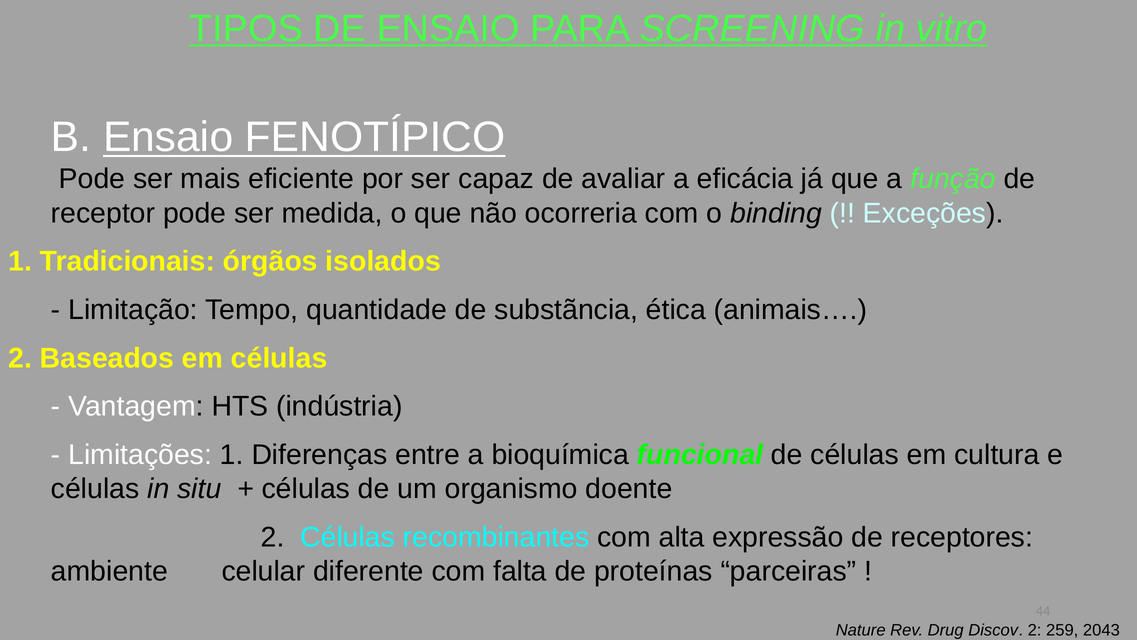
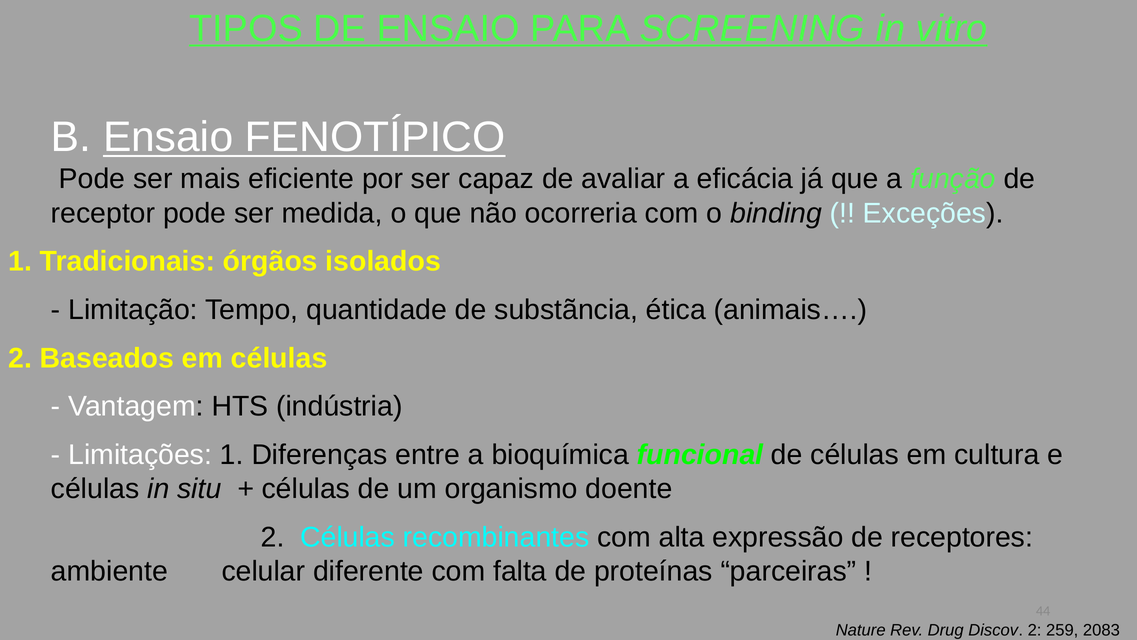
2043: 2043 -> 2083
